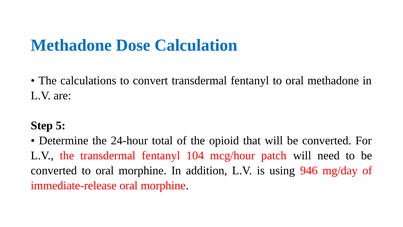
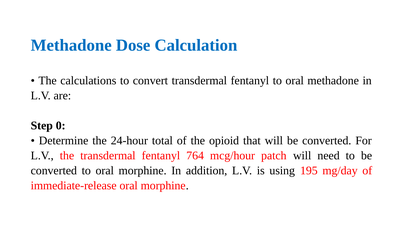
5: 5 -> 0
104: 104 -> 764
946: 946 -> 195
